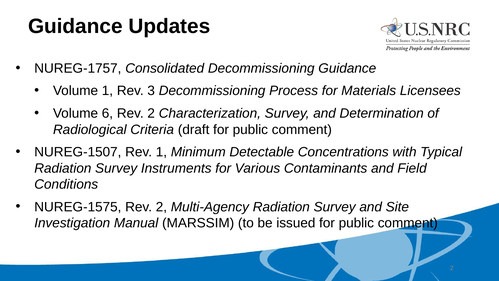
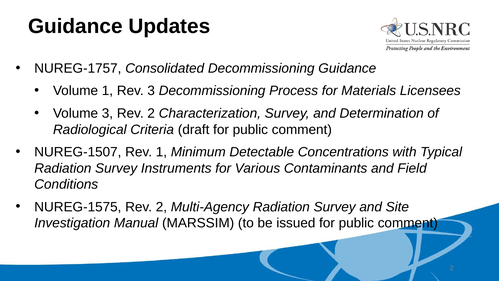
Volume 6: 6 -> 3
